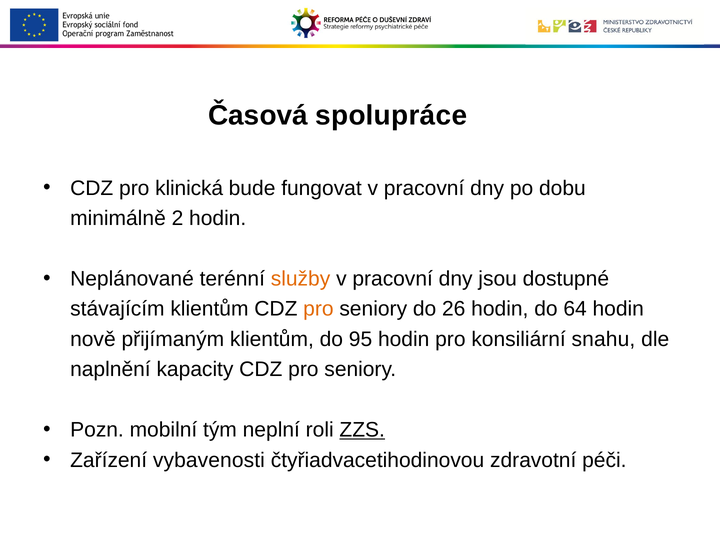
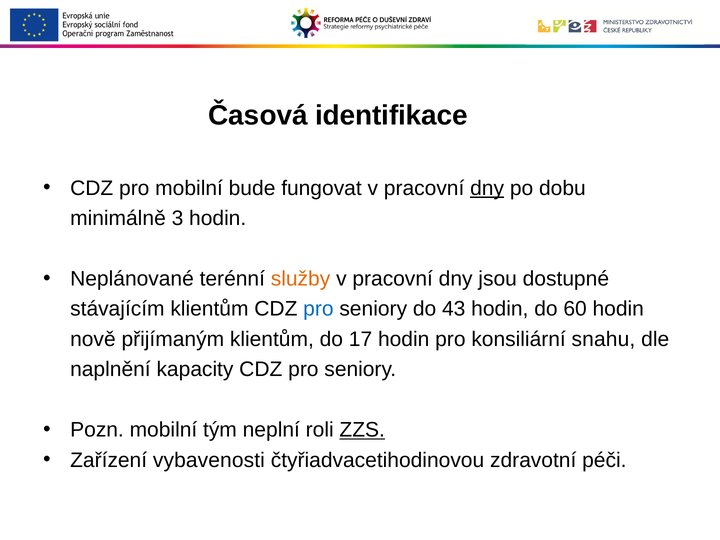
spolupráce: spolupráce -> identifikace
pro klinická: klinická -> mobilní
dny at (487, 188) underline: none -> present
2: 2 -> 3
pro at (318, 309) colour: orange -> blue
26: 26 -> 43
64: 64 -> 60
95: 95 -> 17
